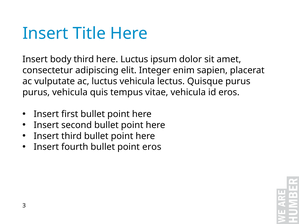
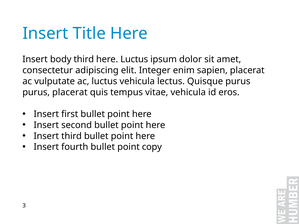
purus vehicula: vehicula -> placerat
point eros: eros -> copy
